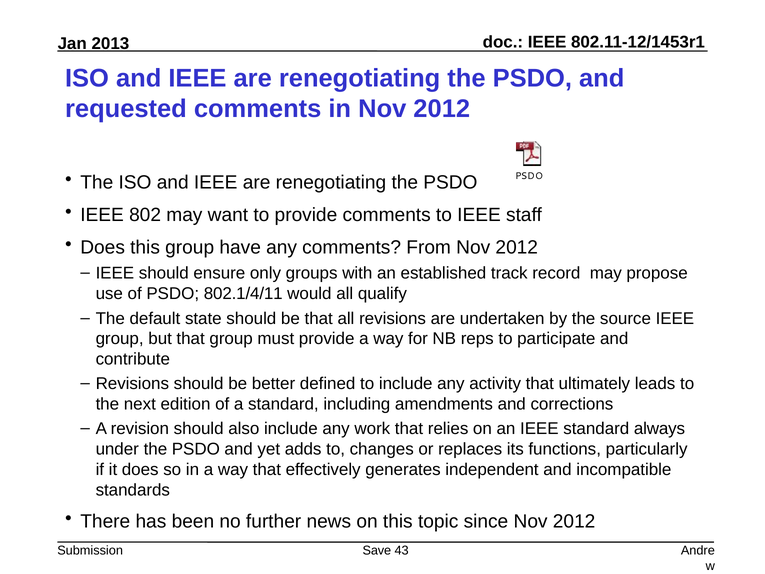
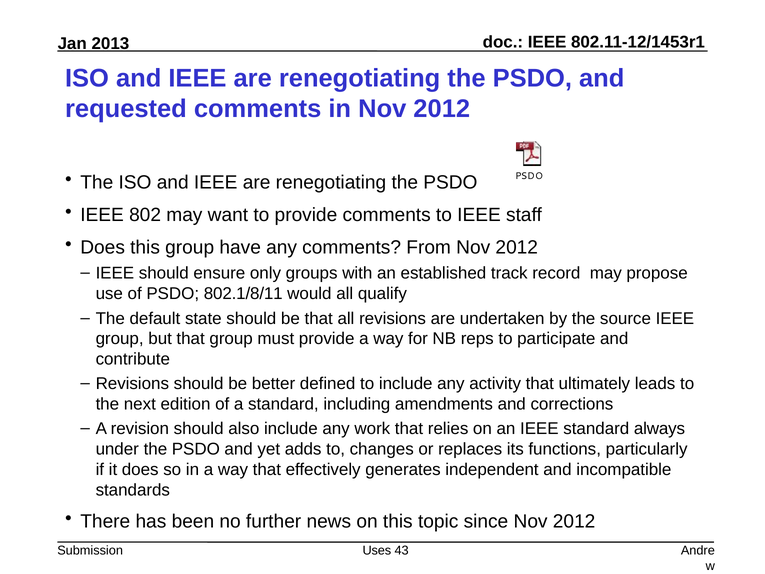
802.1/4/11: 802.1/4/11 -> 802.1/8/11
Save: Save -> Uses
